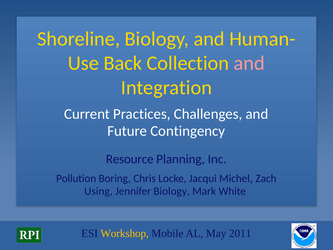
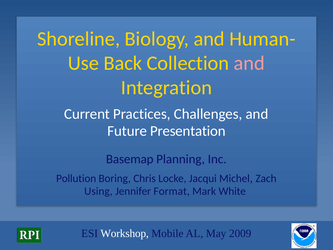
Contingency: Contingency -> Presentation
Resource: Resource -> Basemap
Jennifer Biology: Biology -> Format
Workshop colour: yellow -> white
2011: 2011 -> 2009
